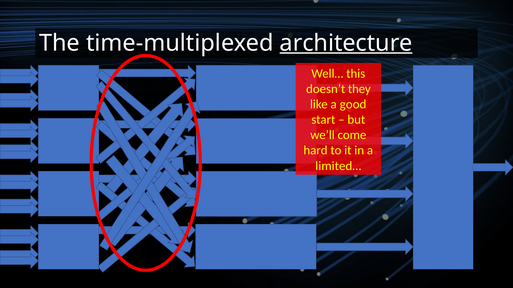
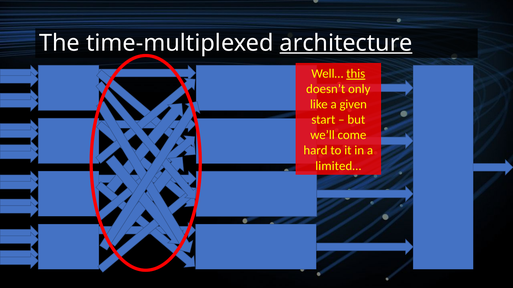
this underline: none -> present
they: they -> only
good: good -> given
